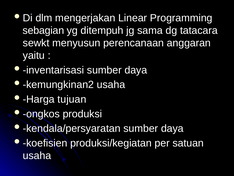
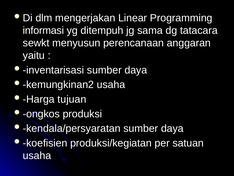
sebagian: sebagian -> informasi
